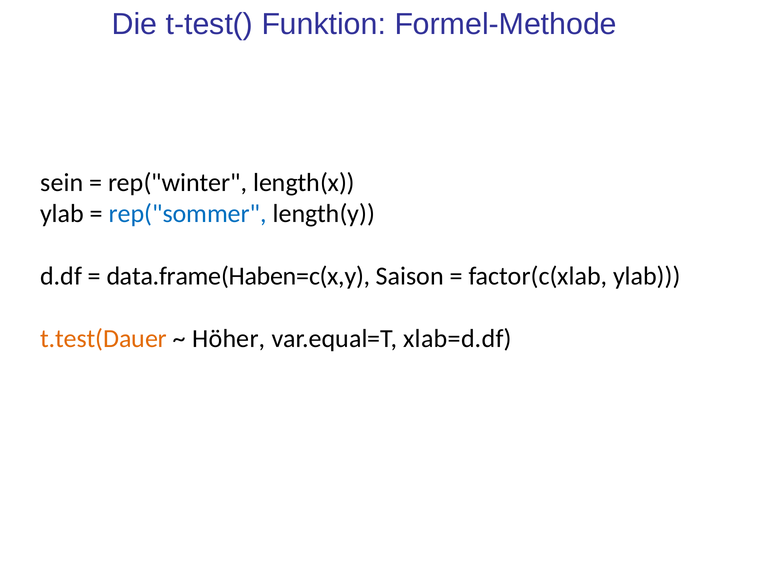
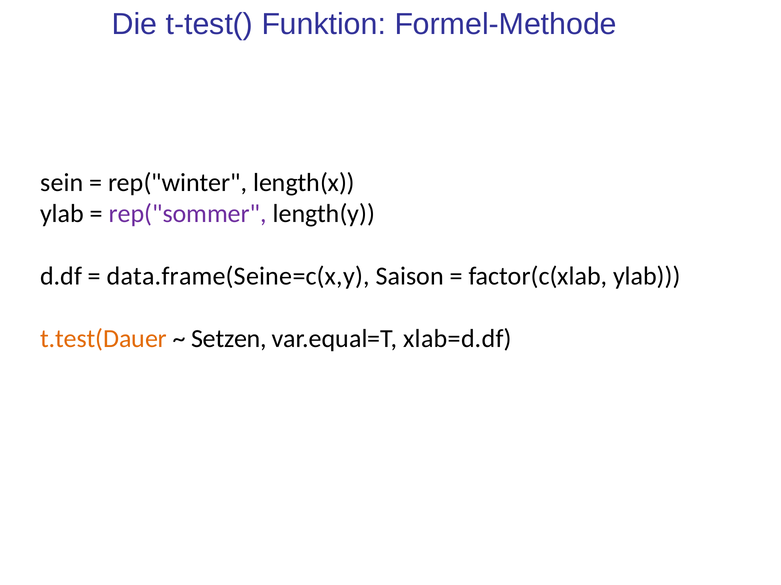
rep("sommer colour: blue -> purple
data.frame(Haben=c(x,y: data.frame(Haben=c(x,y -> data.frame(Seine=c(x,y
Höher: Höher -> Setzen
